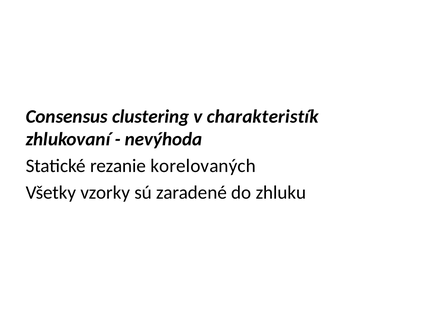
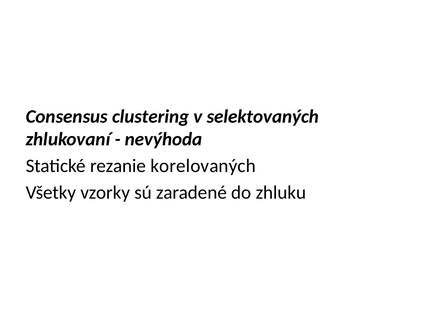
charakteristík: charakteristík -> selektovaných
